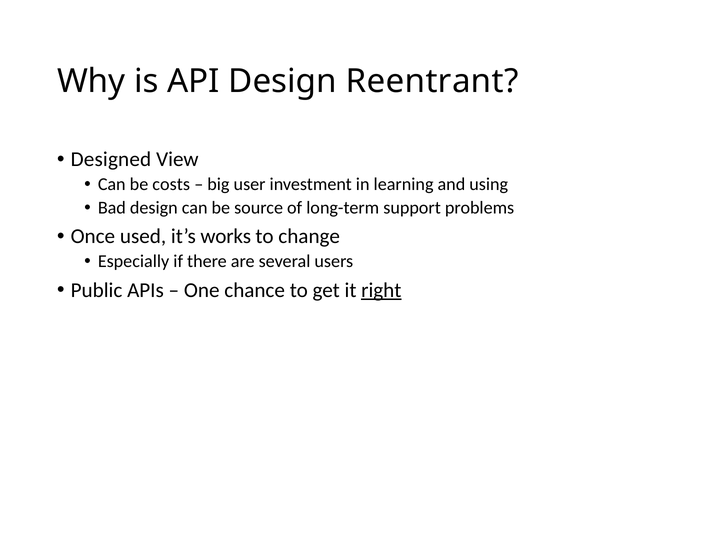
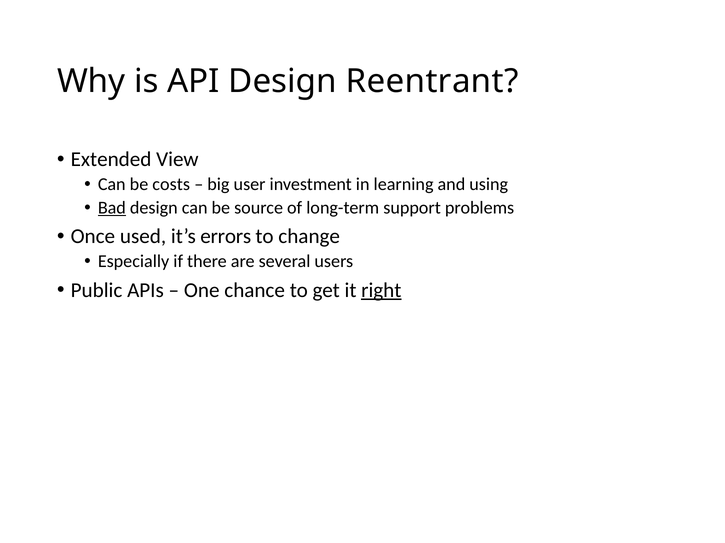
Designed: Designed -> Extended
Bad underline: none -> present
works: works -> errors
